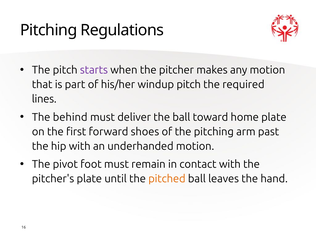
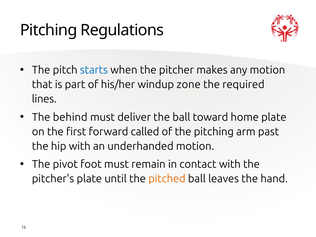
starts colour: purple -> blue
windup pitch: pitch -> zone
shoes: shoes -> called
